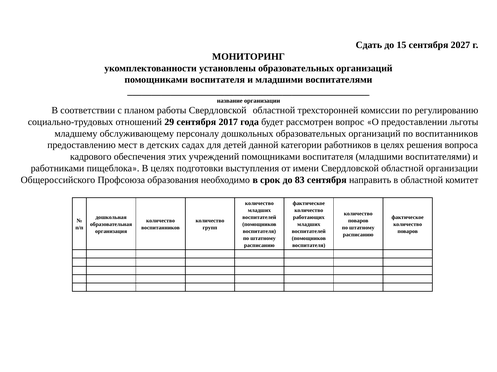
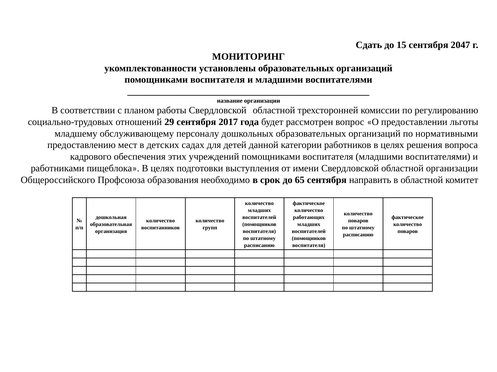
2027: 2027 -> 2047
по воспитанников: воспитанников -> нормативными
83: 83 -> 65
